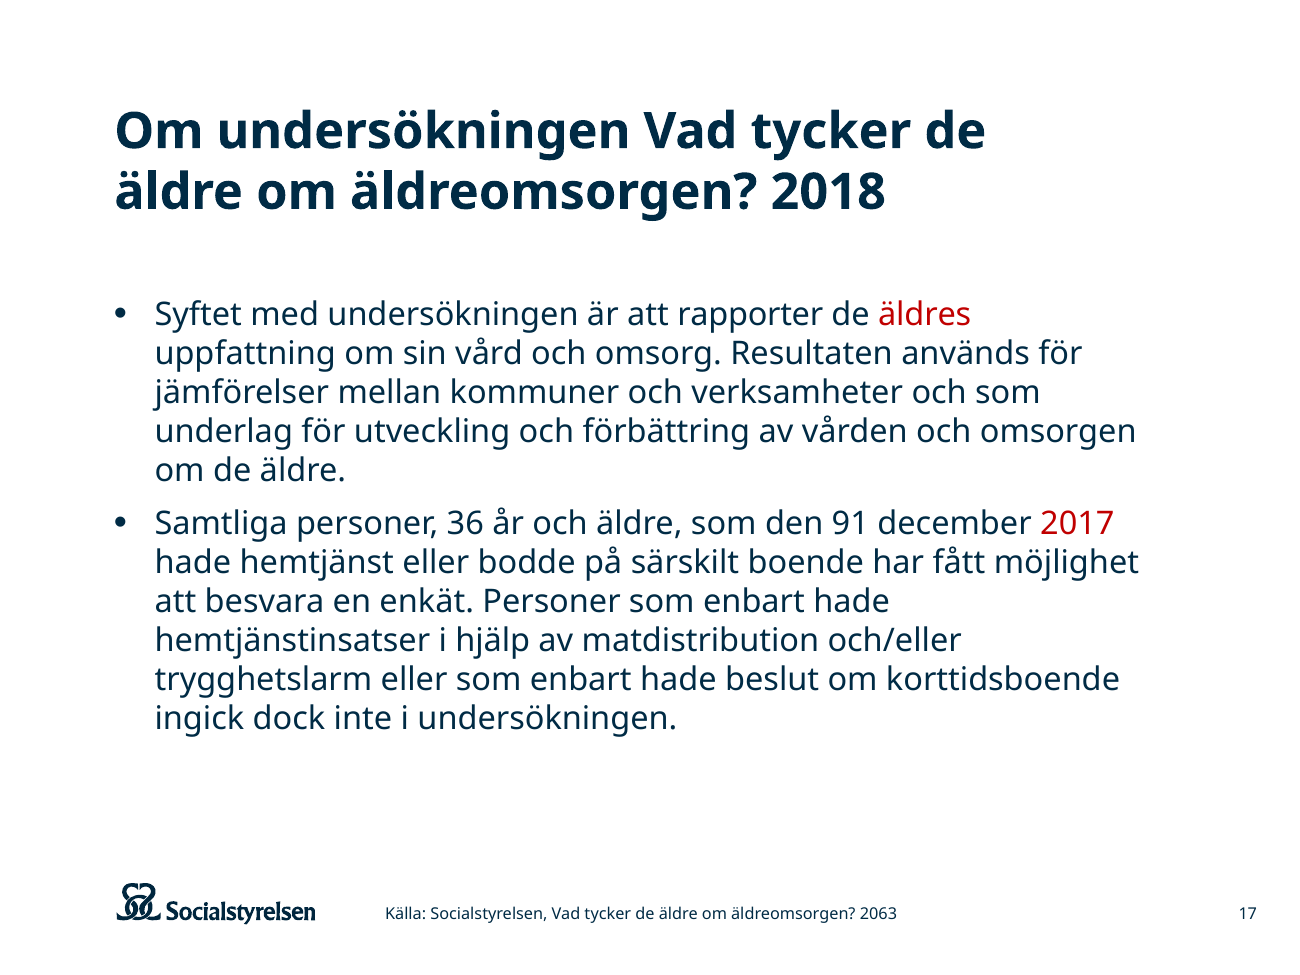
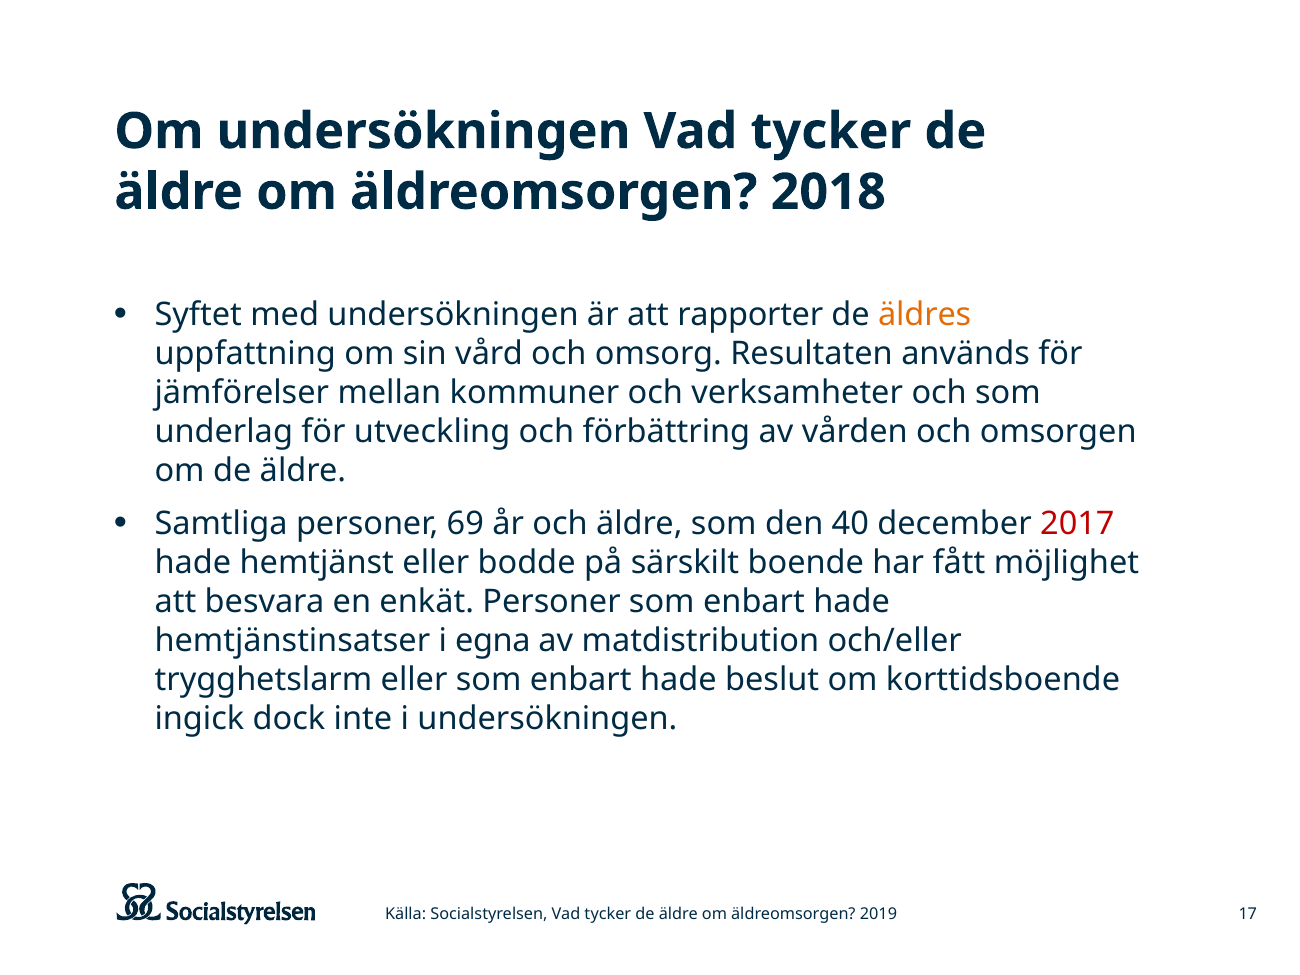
äldres colour: red -> orange
36: 36 -> 69
91: 91 -> 40
hjälp: hjälp -> egna
2063: 2063 -> 2019
